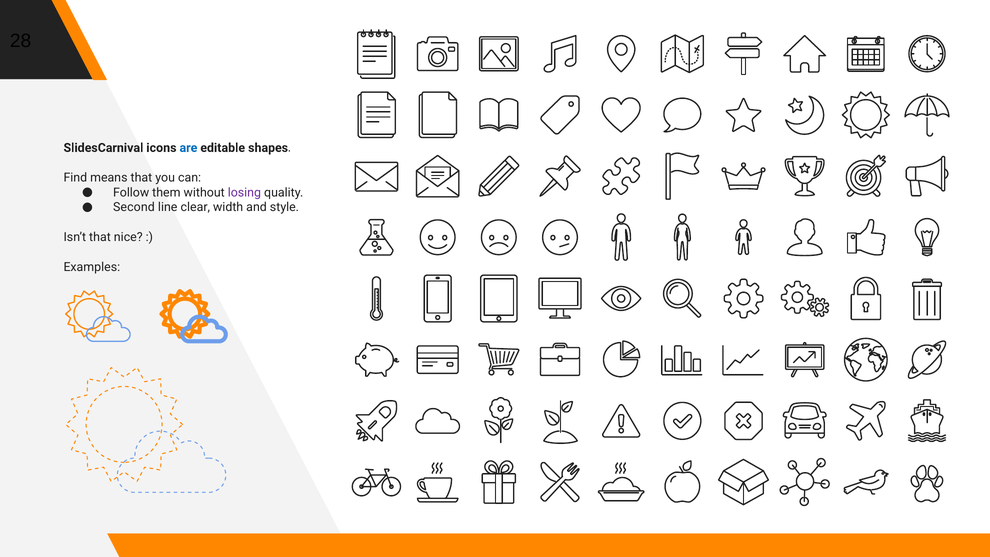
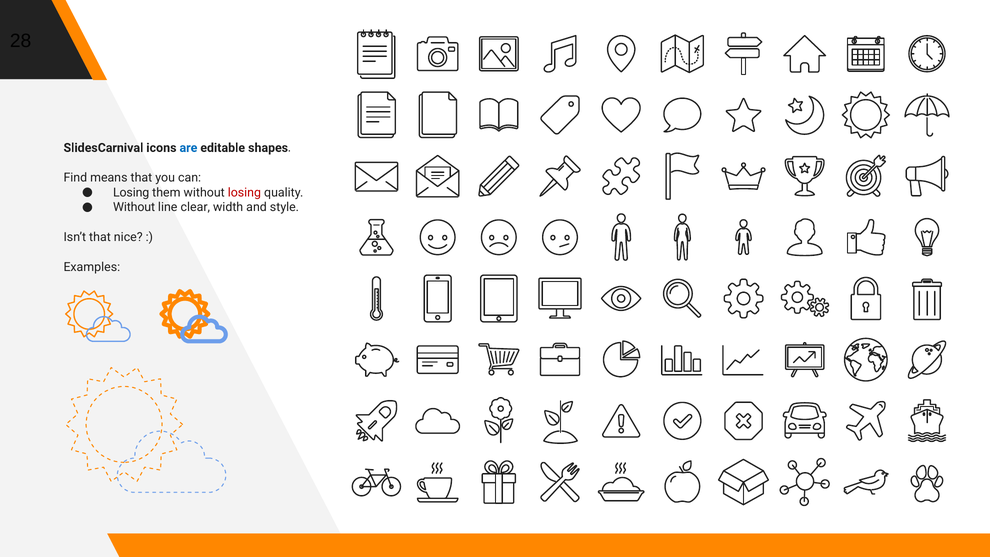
Follow at (131, 192): Follow -> Losing
losing at (244, 192) colour: purple -> red
Second at (134, 207): Second -> Without
